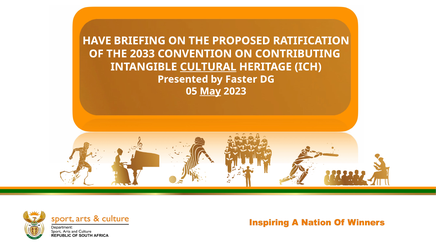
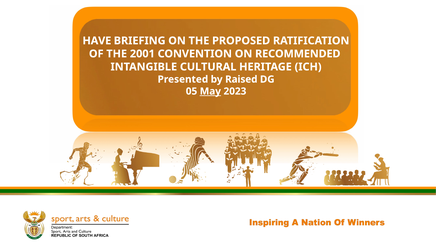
2033: 2033 -> 2001
CONTRIBUTING: CONTRIBUTING -> RECOMMENDED
CULTURAL underline: present -> none
Faster: Faster -> Raised
